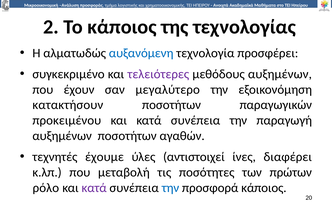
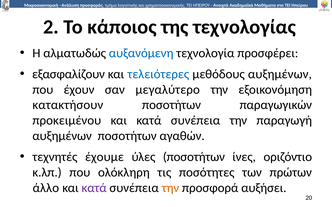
συγκεκριµένο: συγκεκριµένο -> εξασφαλίζουν
τελειότερες colour: purple -> blue
ύλες αντιστοιχεί: αντιστοιχεί -> ποσοτήτων
διαφέρει: διαφέρει -> οριζόντιο
µεταβολή: µεταβολή -> ολόκληρη
ρόλο: ρόλο -> άλλο
την at (170, 188) colour: blue -> orange
προσφορά κάποιος: κάποιος -> αυξήσει
